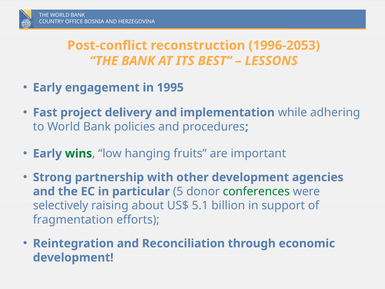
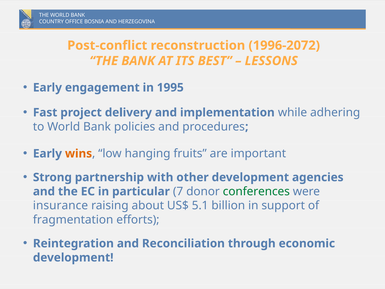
1996-2053: 1996-2053 -> 1996-2072
wins colour: green -> orange
5: 5 -> 7
selectively: selectively -> insurance
